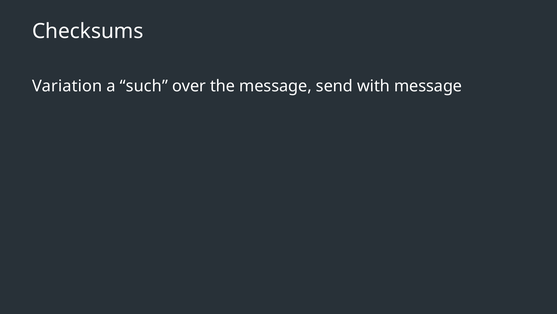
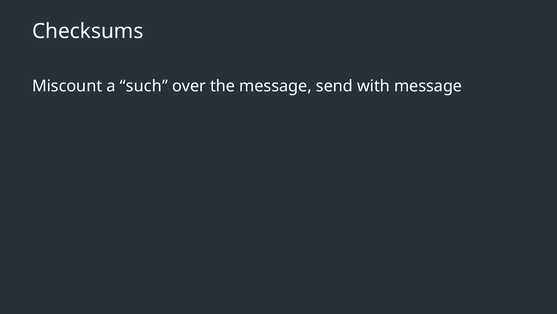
Variation: Variation -> Miscount
